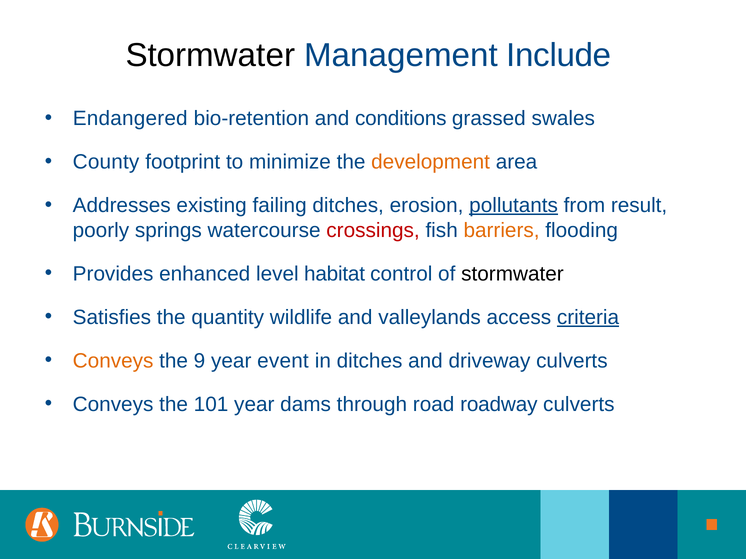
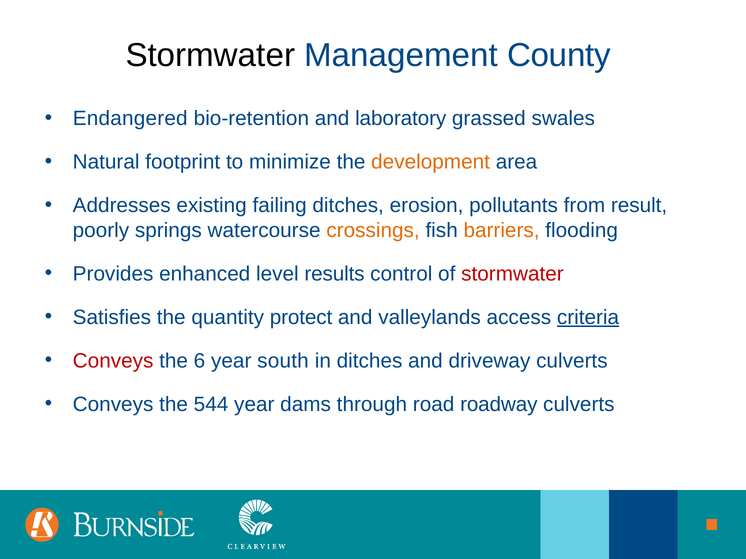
Include: Include -> County
conditions: conditions -> laboratory
County: County -> Natural
pollutants underline: present -> none
crossings colour: red -> orange
habitat: habitat -> results
stormwater at (512, 274) colour: black -> red
wildlife: wildlife -> protect
Conveys at (113, 361) colour: orange -> red
9: 9 -> 6
event: event -> south
101: 101 -> 544
